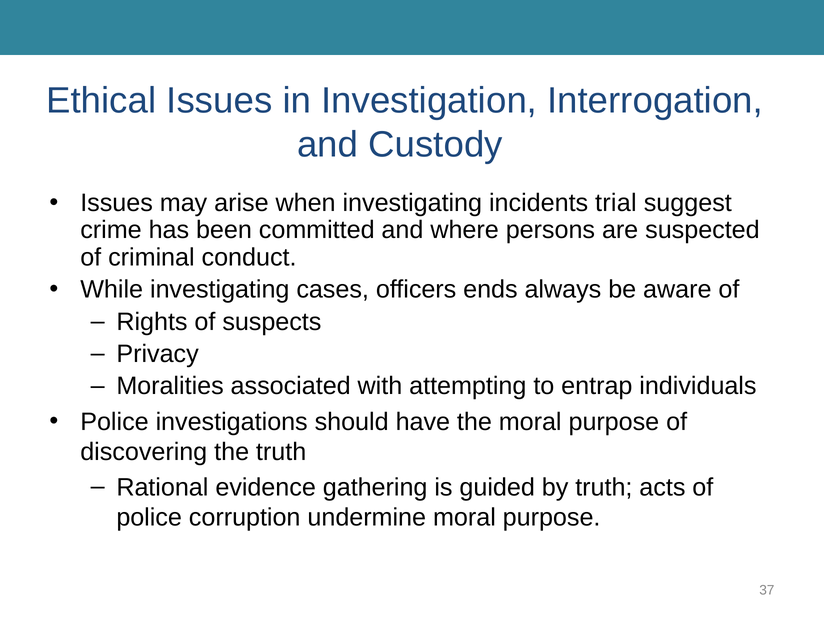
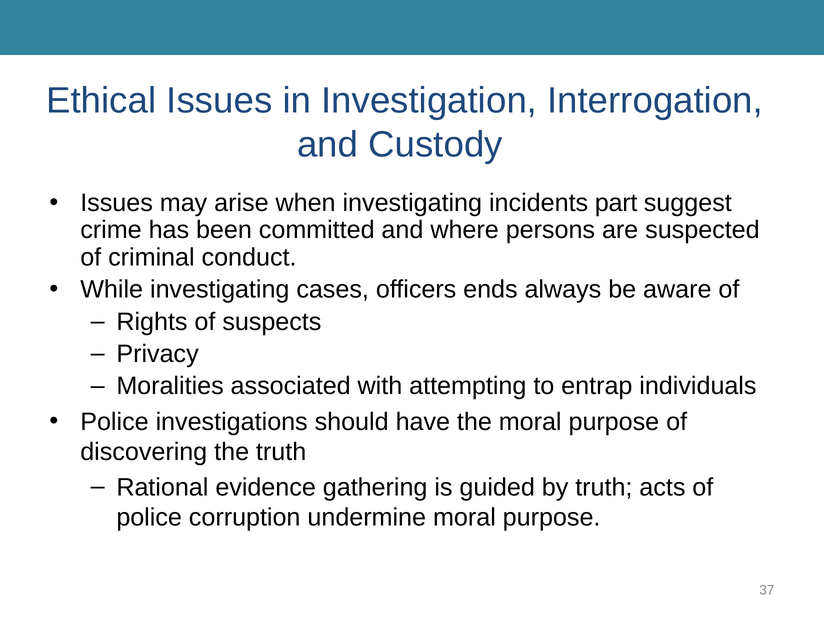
trial: trial -> part
